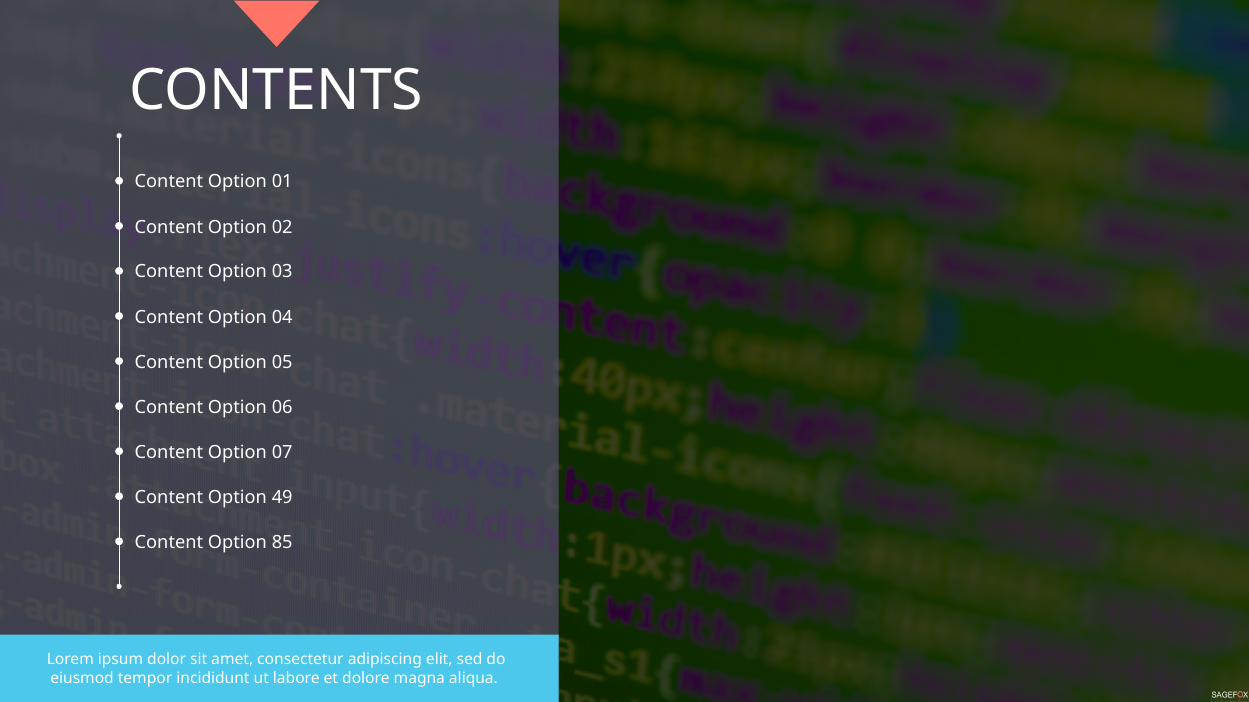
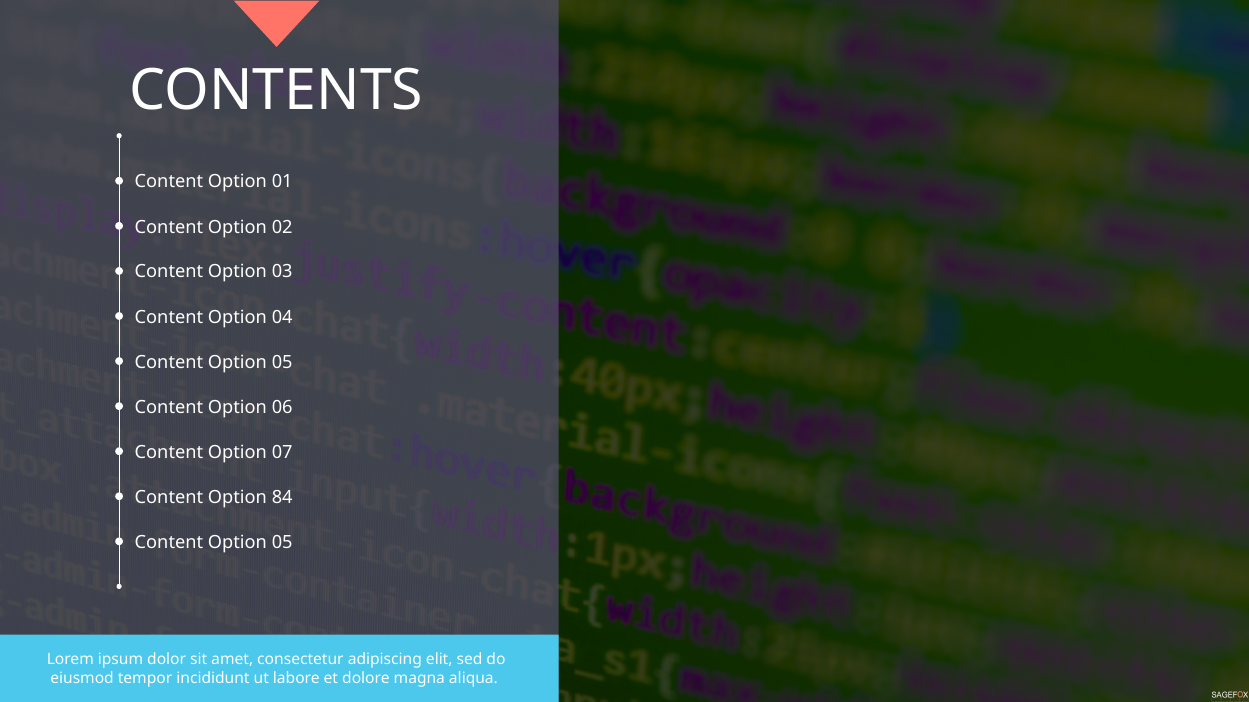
49: 49 -> 84
85 at (282, 543): 85 -> 05
